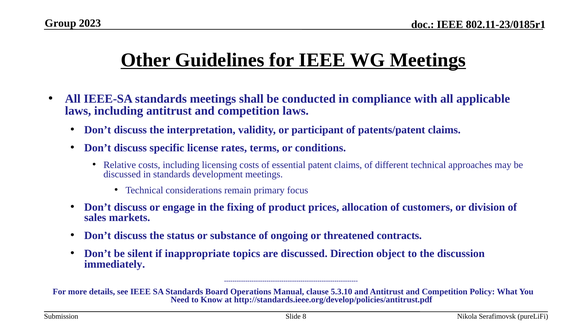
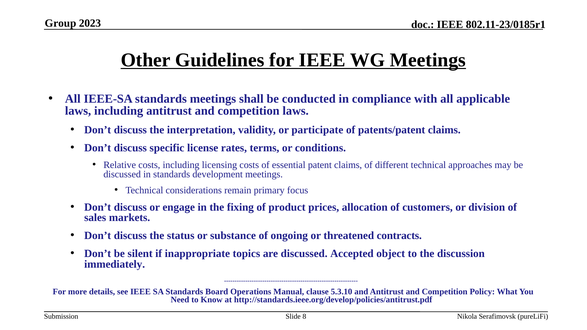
participant: participant -> participate
Direction: Direction -> Accepted
